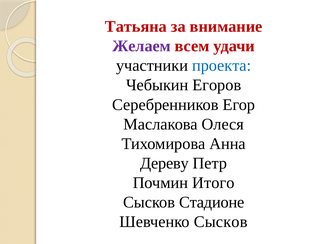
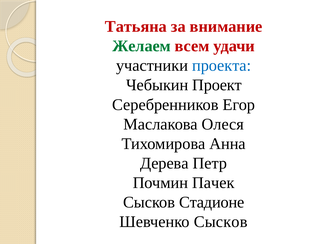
Желаем colour: purple -> green
Егоров: Егоров -> Проект
Дереву: Дереву -> Дерева
Итого: Итого -> Пачек
